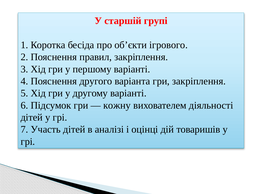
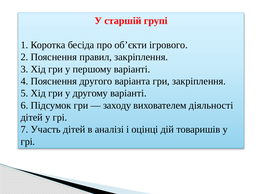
кожну: кожну -> заходу
